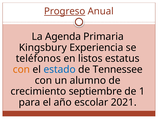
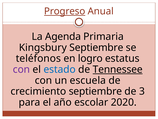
Kingsbury Experiencia: Experiencia -> Septiembre
listos: listos -> logro
con at (21, 69) colour: orange -> purple
Tennessee underline: none -> present
alumno: alumno -> escuela
1: 1 -> 3
2021: 2021 -> 2020
